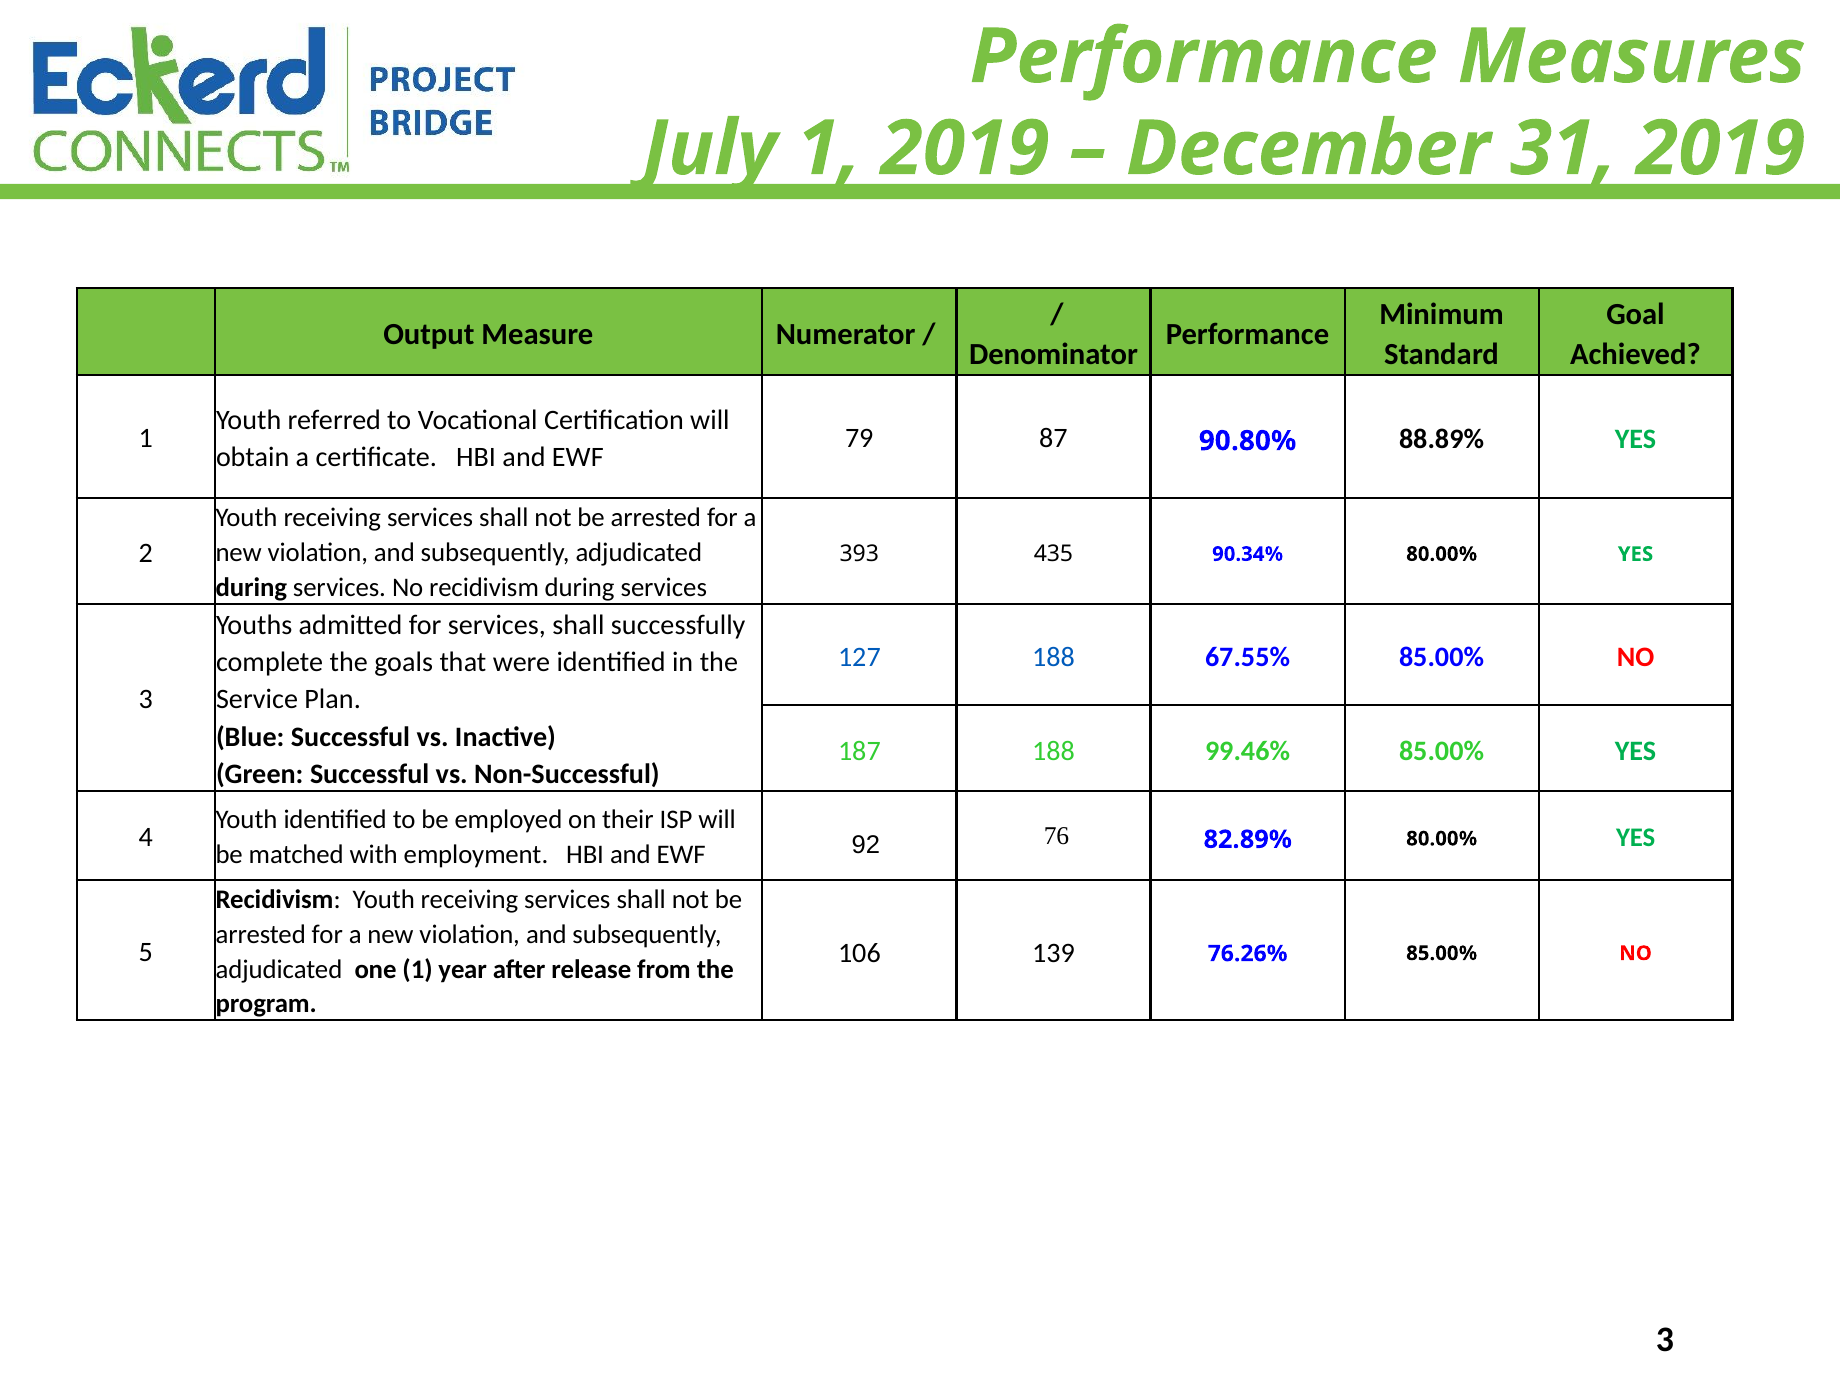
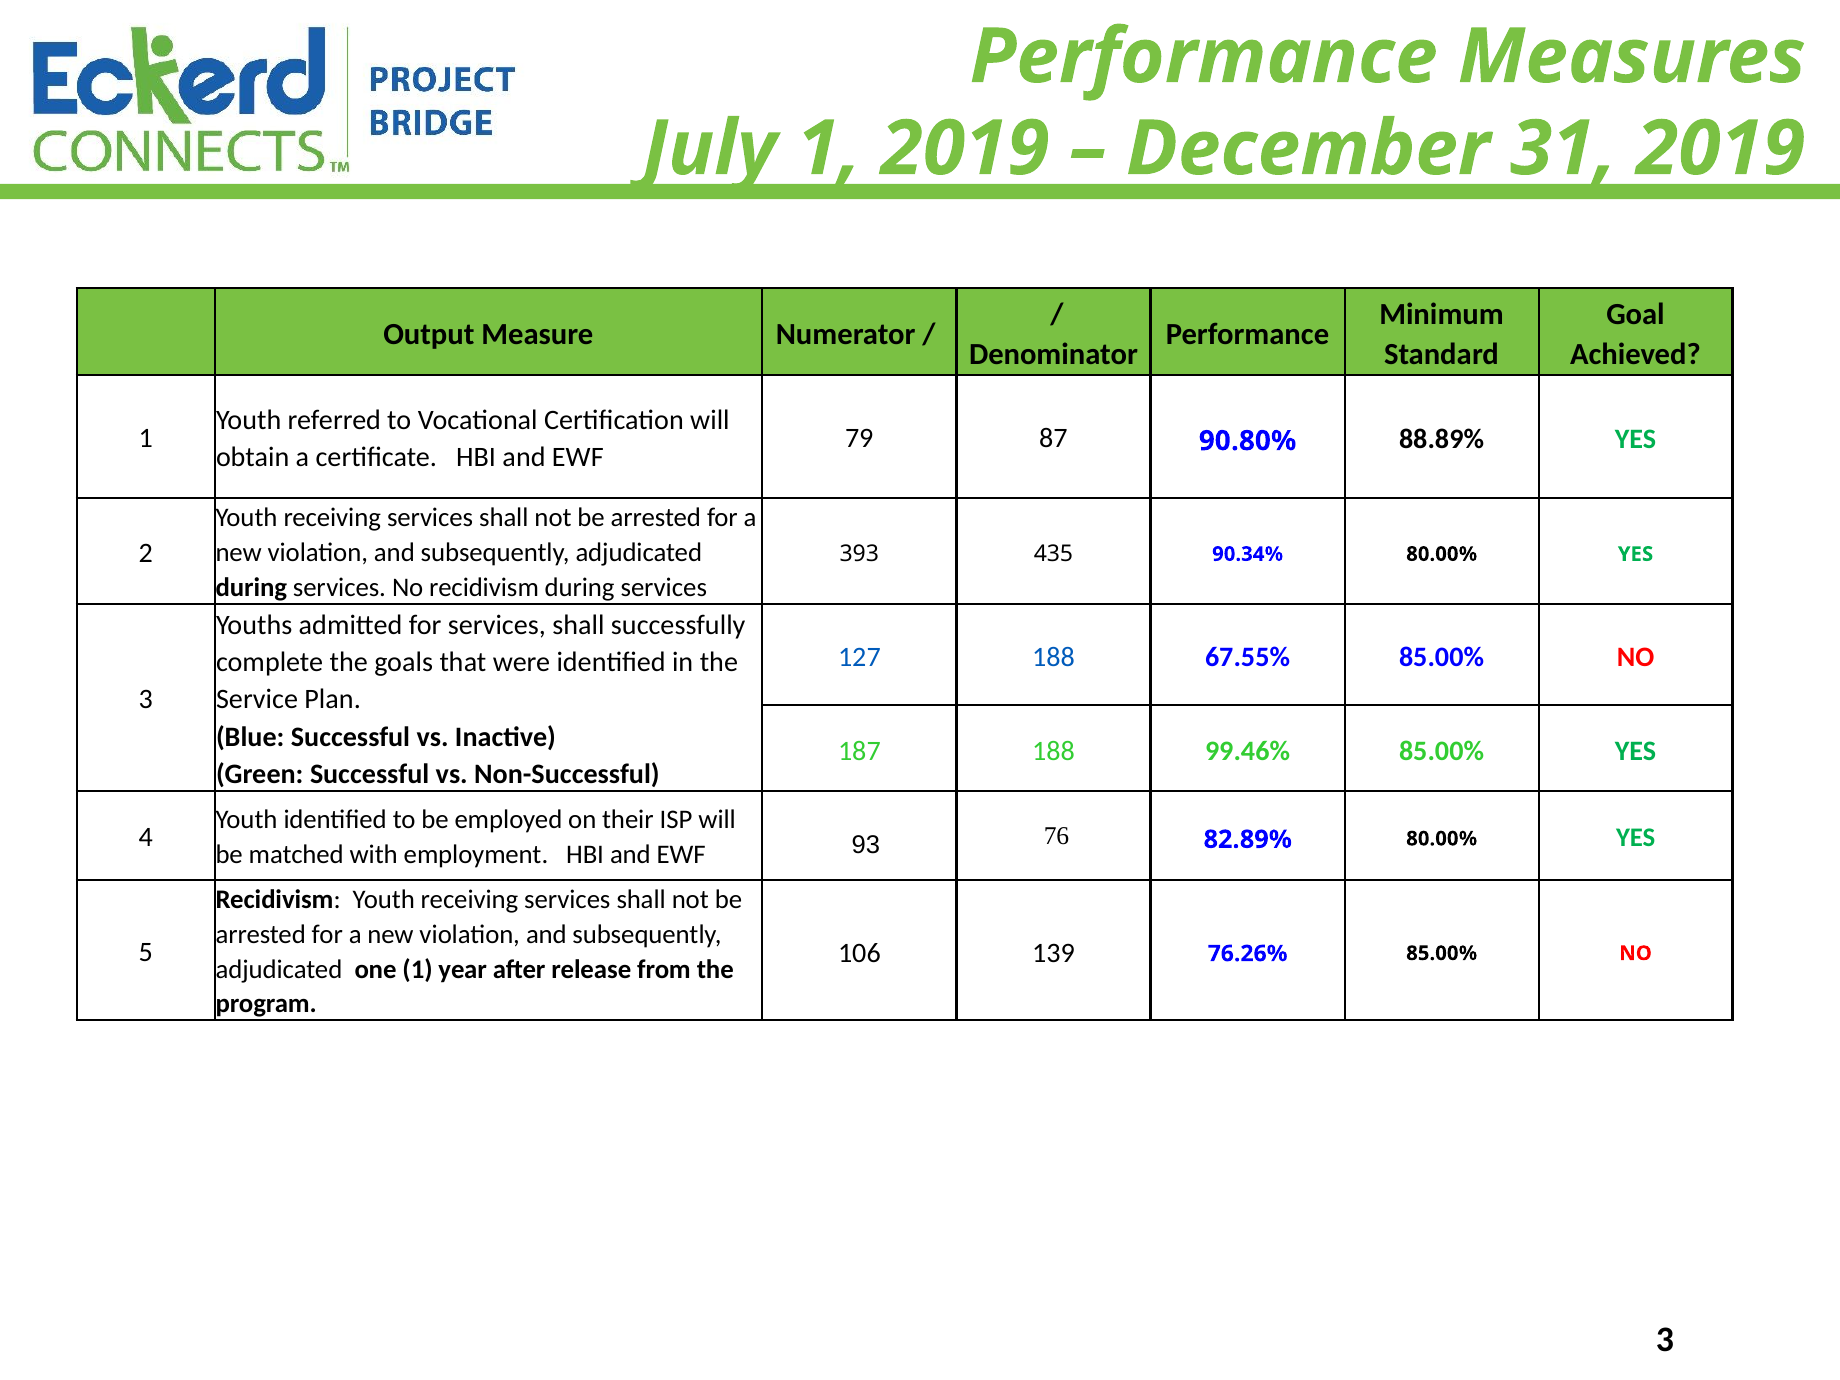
92: 92 -> 93
